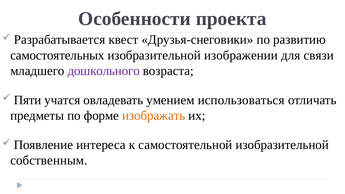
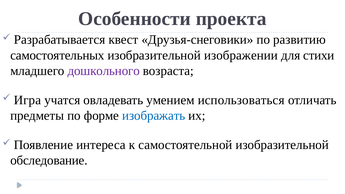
связи: связи -> стихи
Пяти: Пяти -> Игра
изображать colour: orange -> blue
собственным: собственным -> обследование
